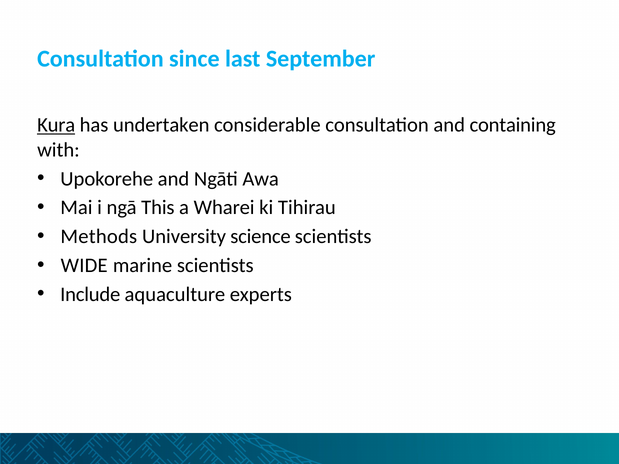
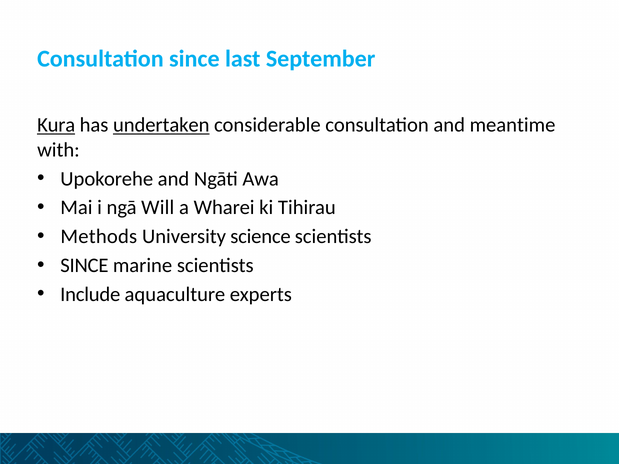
undertaken underline: none -> present
containing: containing -> meantime
This: This -> Will
WIDE at (84, 266): WIDE -> SINCE
